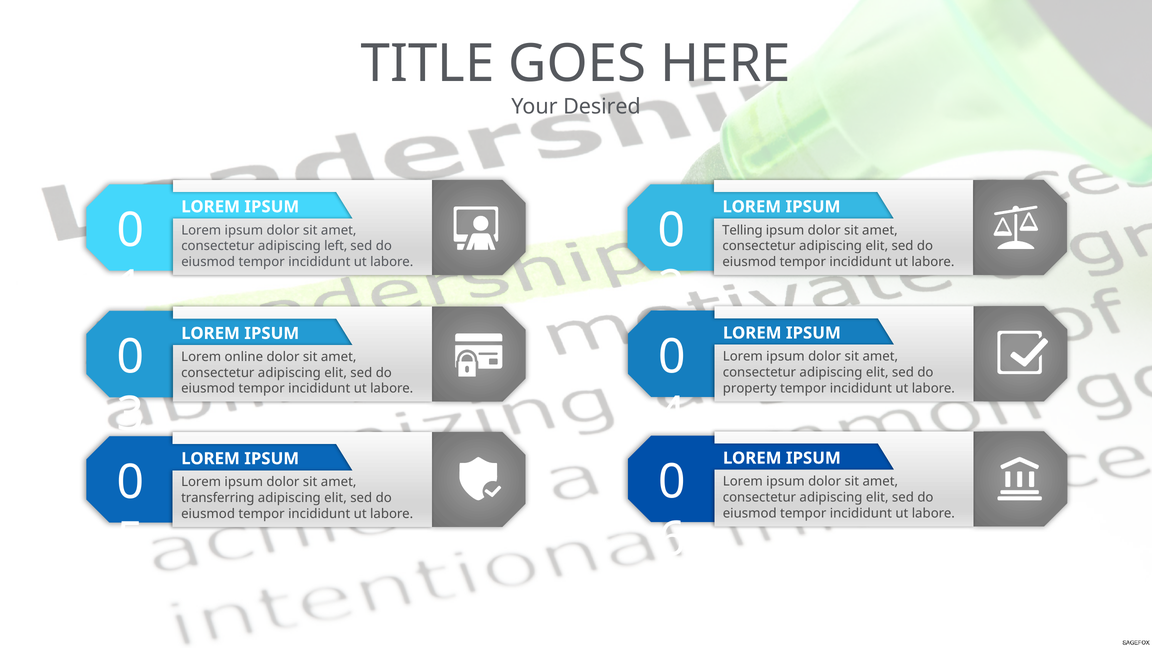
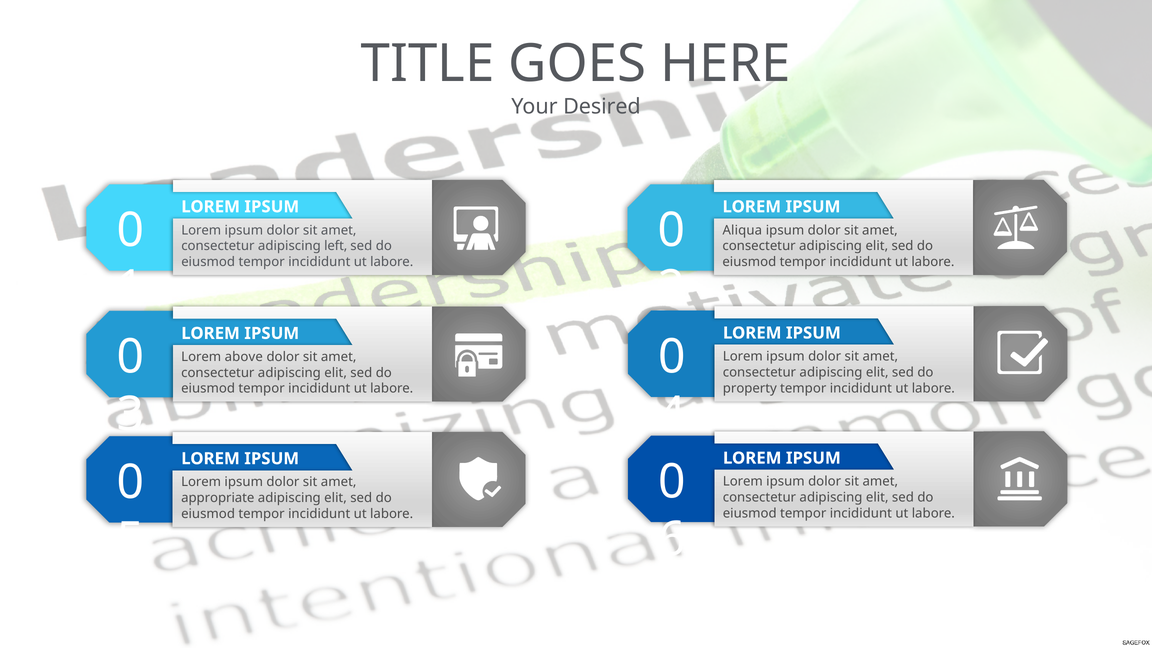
Telling: Telling -> Aliqua
online: online -> above
transferring: transferring -> appropriate
